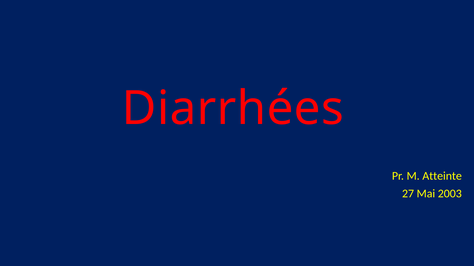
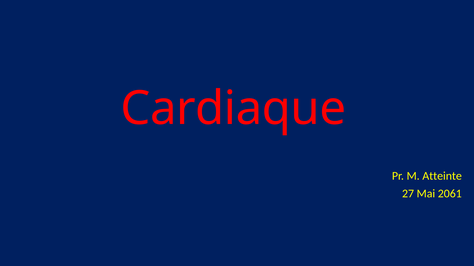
Diarrhées: Diarrhées -> Cardiaque
2003: 2003 -> 2061
